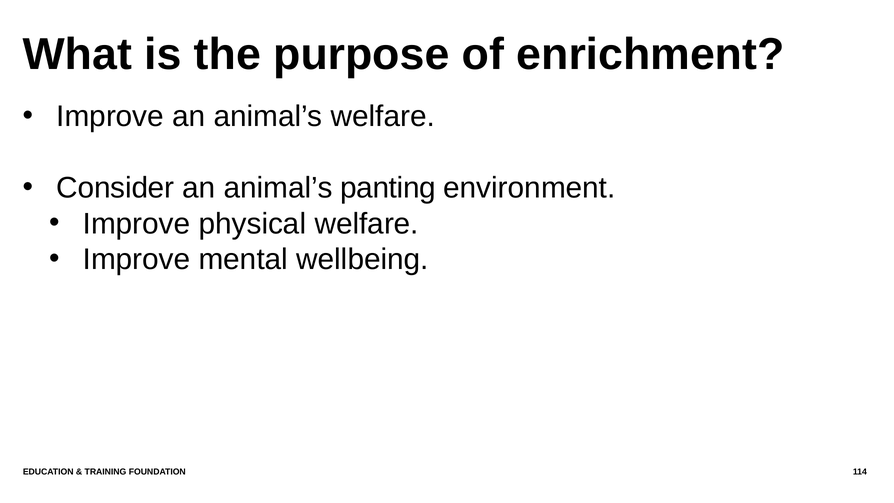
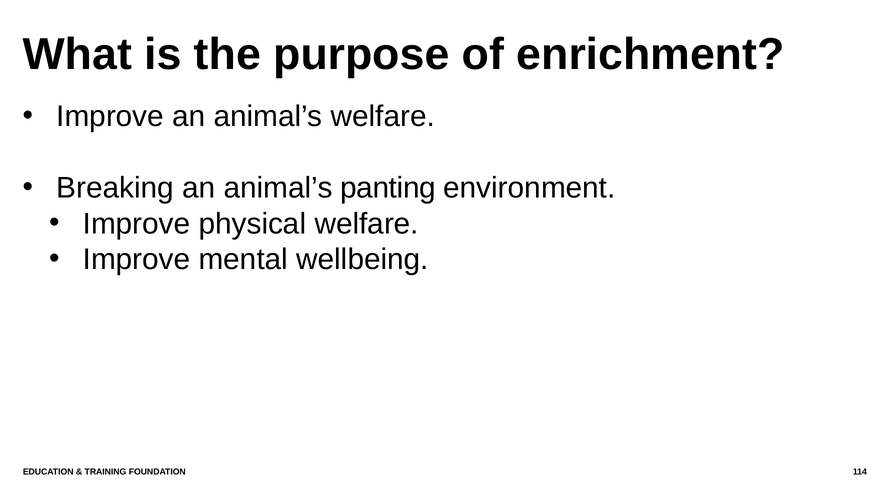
Consider: Consider -> Breaking
